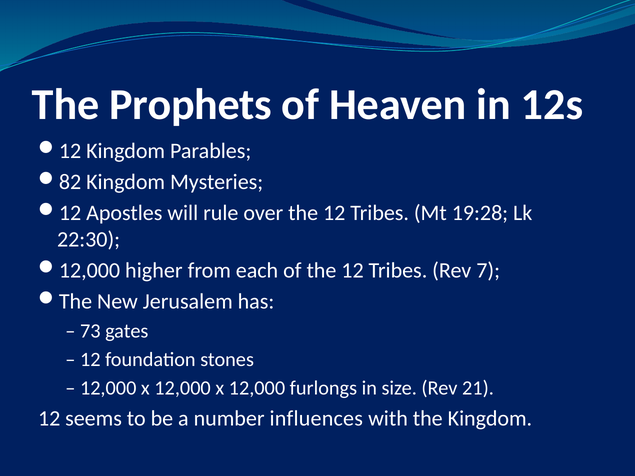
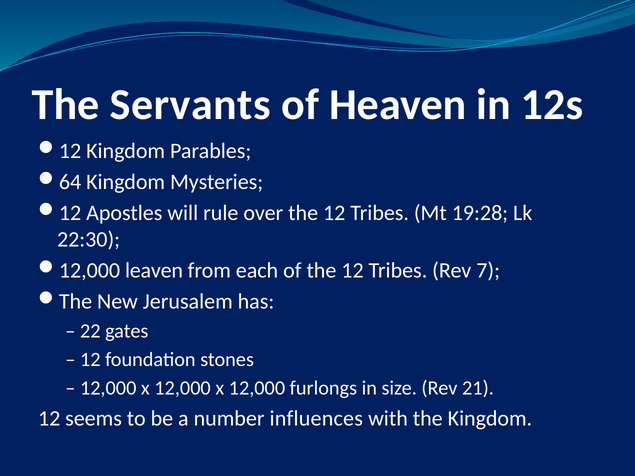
Prophets: Prophets -> Servants
82: 82 -> 64
higher: higher -> leaven
73: 73 -> 22
